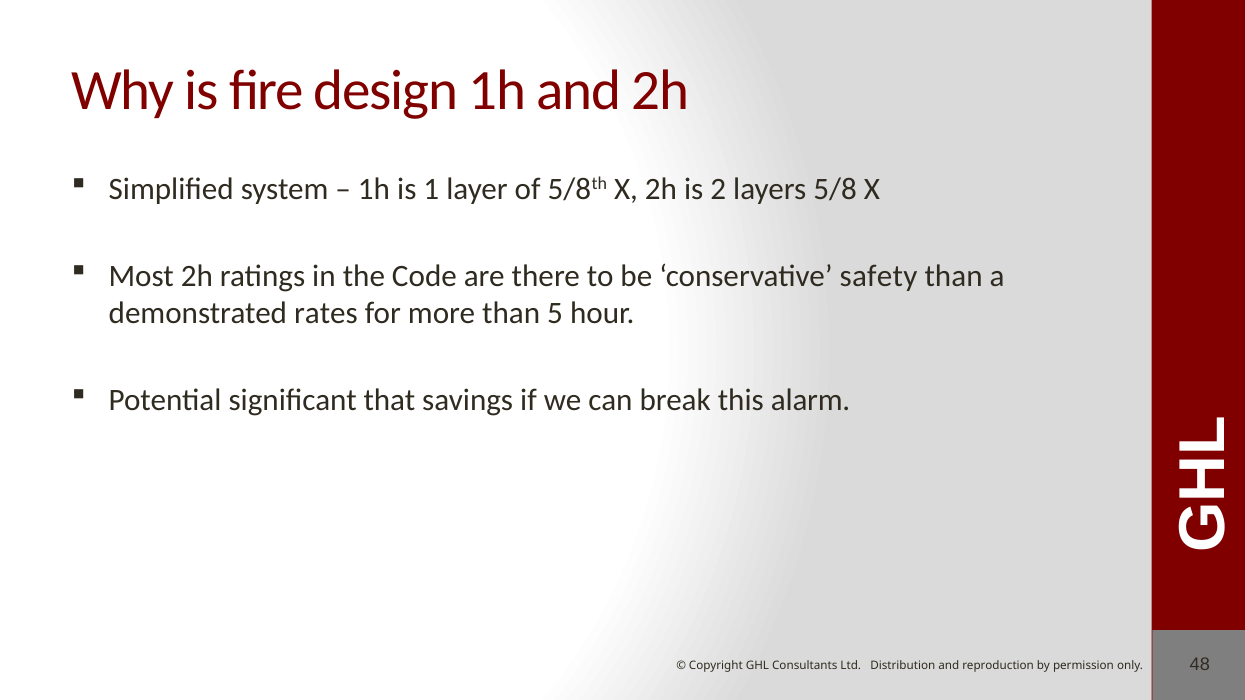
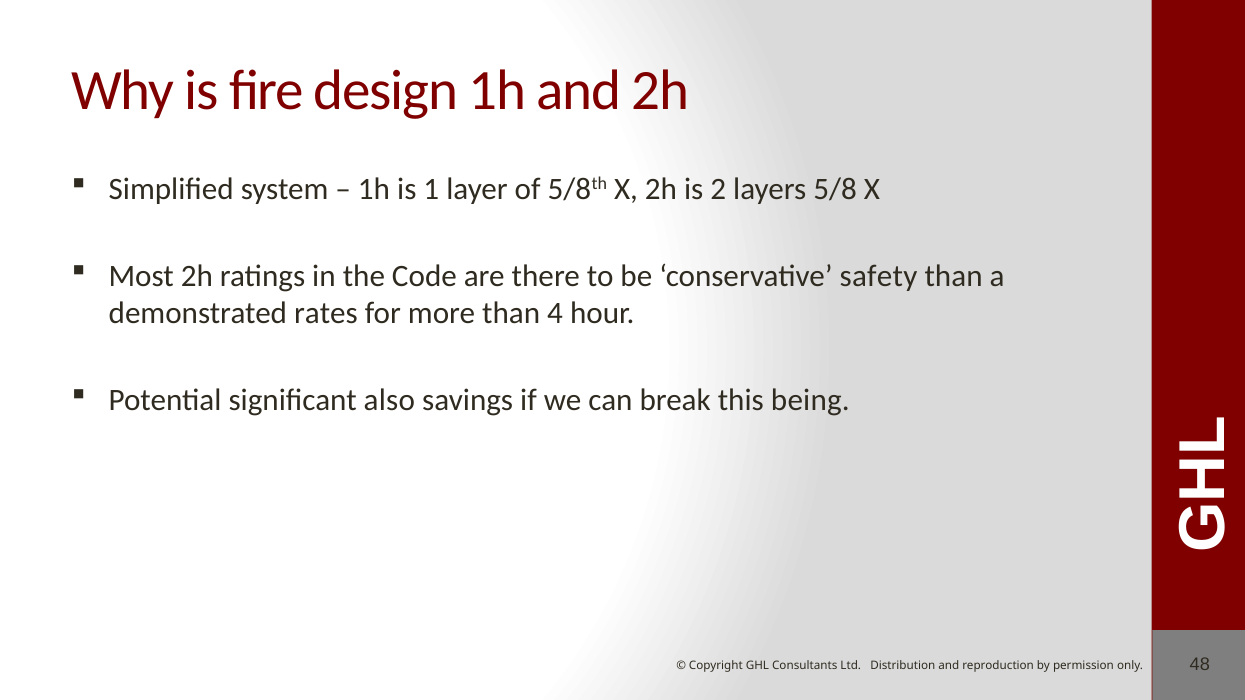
5: 5 -> 4
that: that -> also
alarm: alarm -> being
